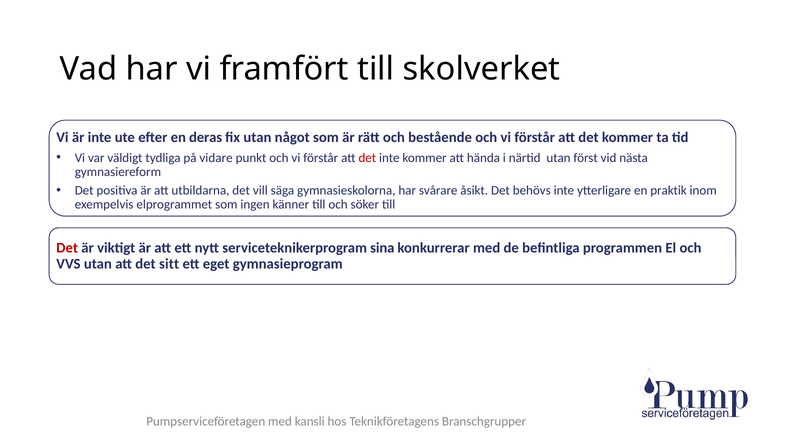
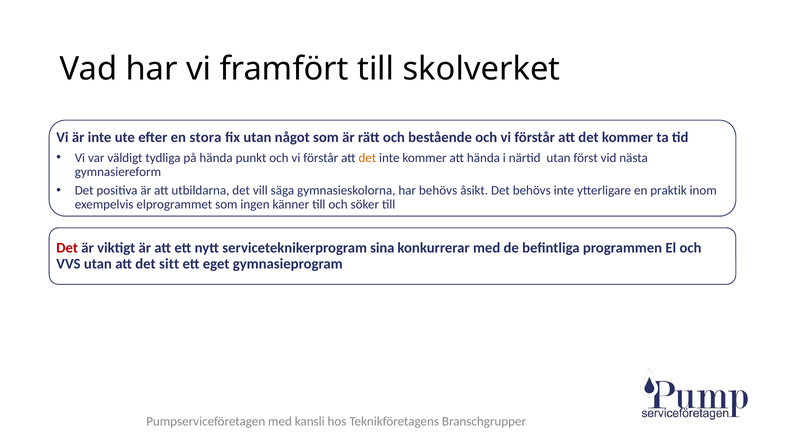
deras: deras -> stora
på vidare: vidare -> hända
det at (367, 158) colour: red -> orange
har svårare: svårare -> behövs
